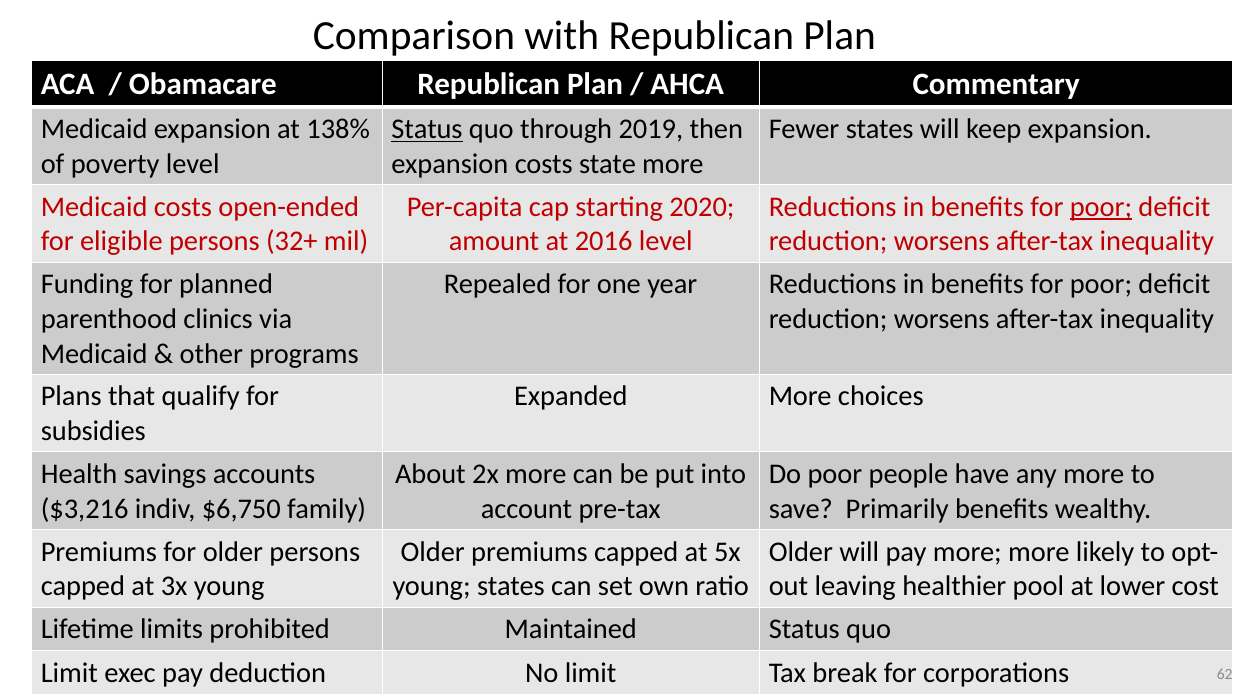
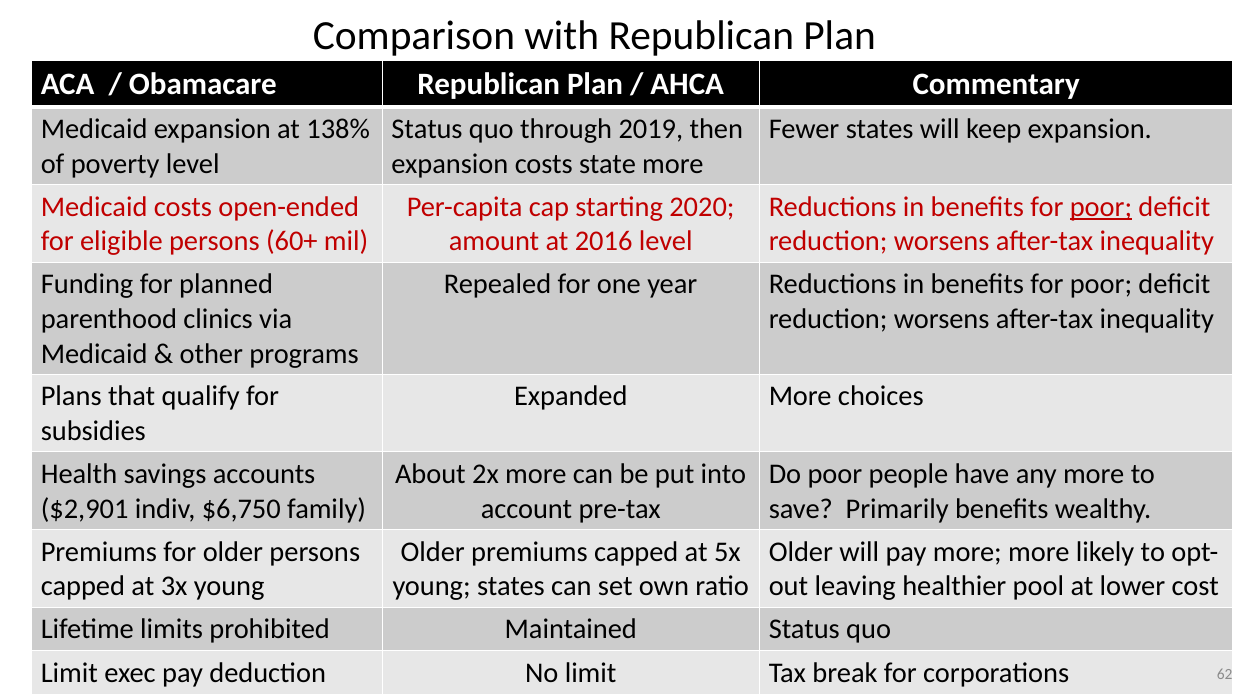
Status at (427, 129) underline: present -> none
32+: 32+ -> 60+
$3,216: $3,216 -> $2,901
